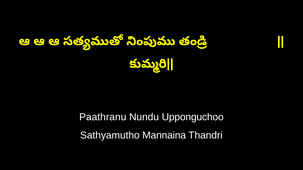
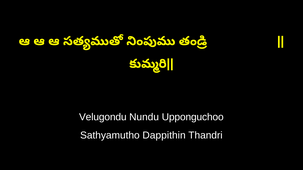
Paathranu: Paathranu -> Velugondu
Mannaina: Mannaina -> Dappithin
